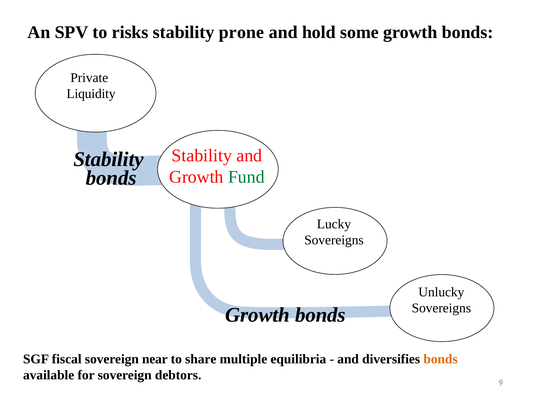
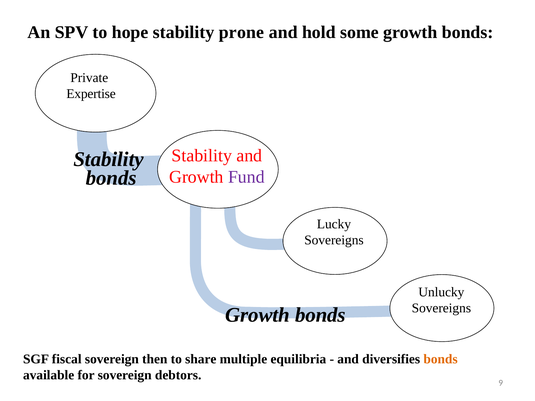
risks: risks -> hope
Liquidity: Liquidity -> Expertise
Fund colour: green -> purple
near: near -> then
